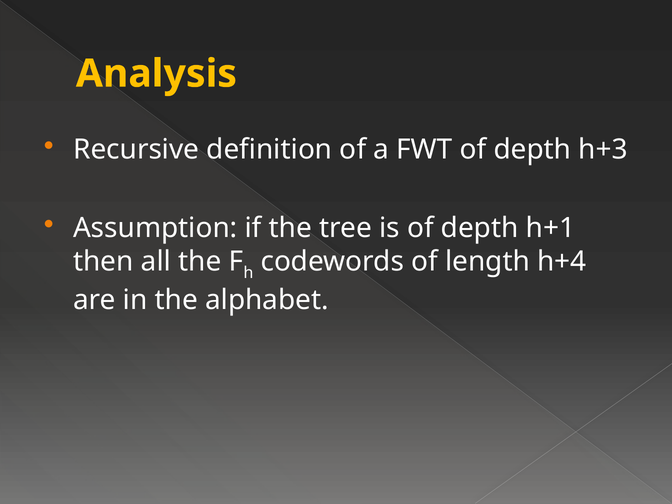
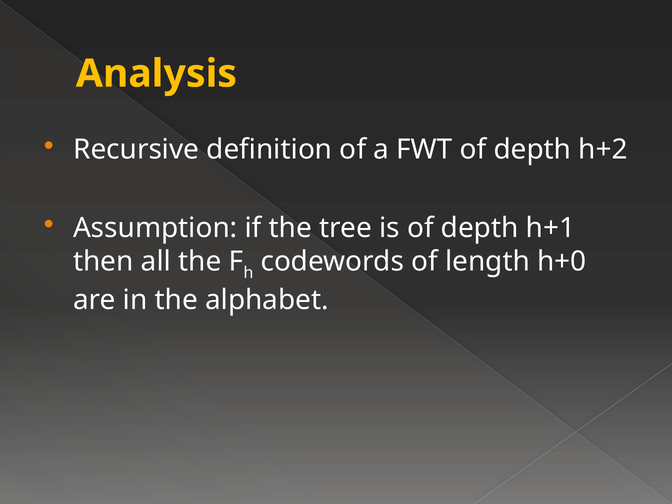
h+3: h+3 -> h+2
h+4: h+4 -> h+0
